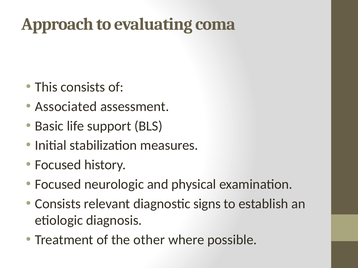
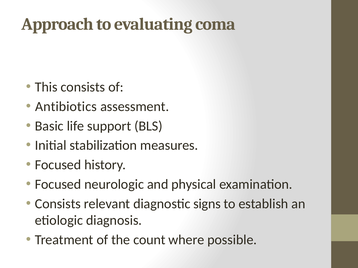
Associated: Associated -> Antibiotics
other: other -> count
